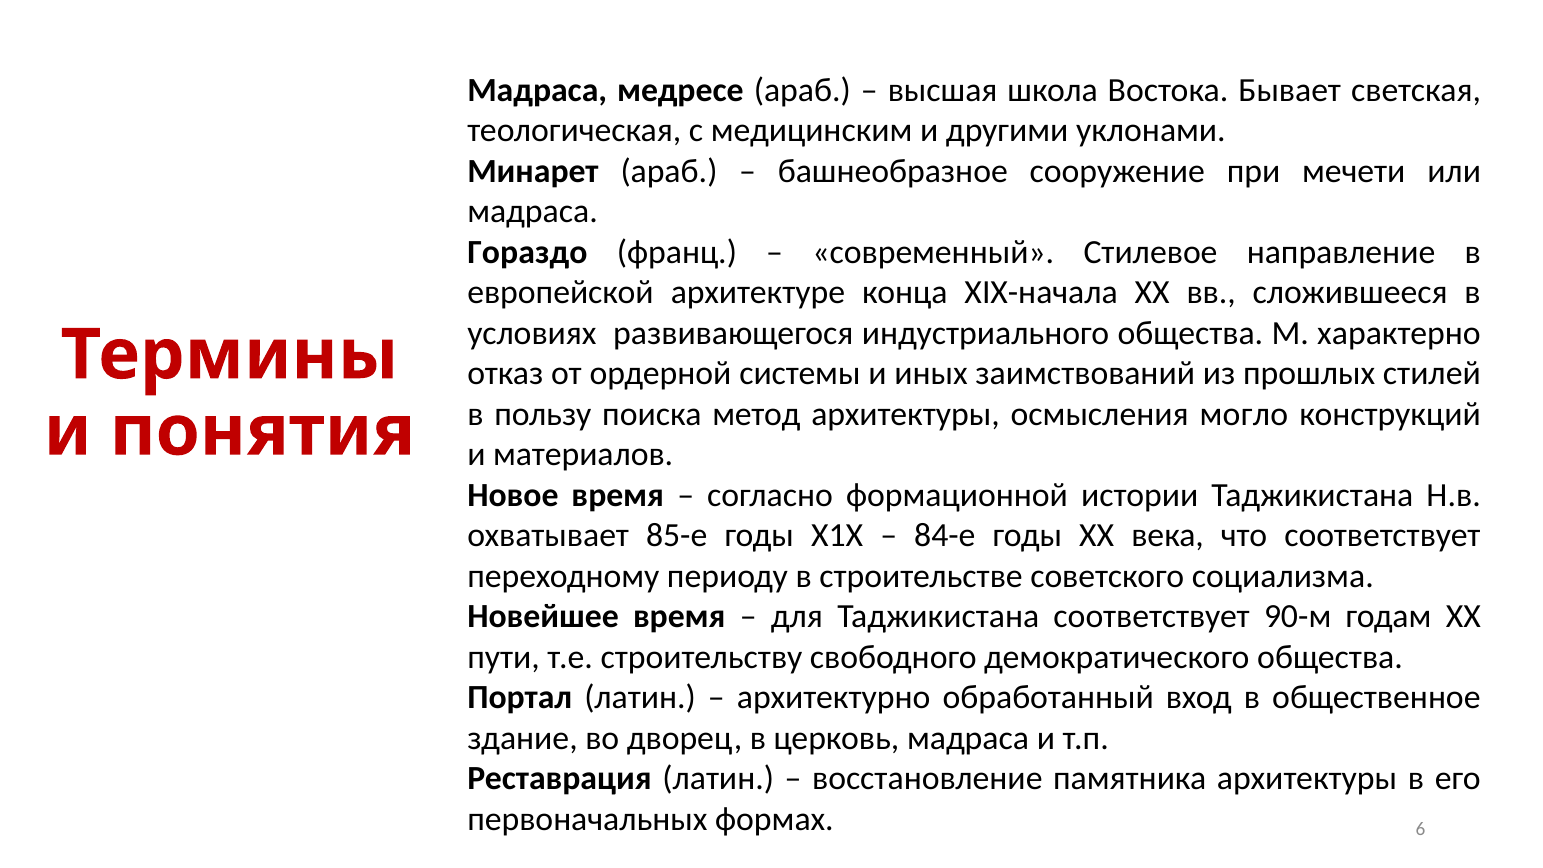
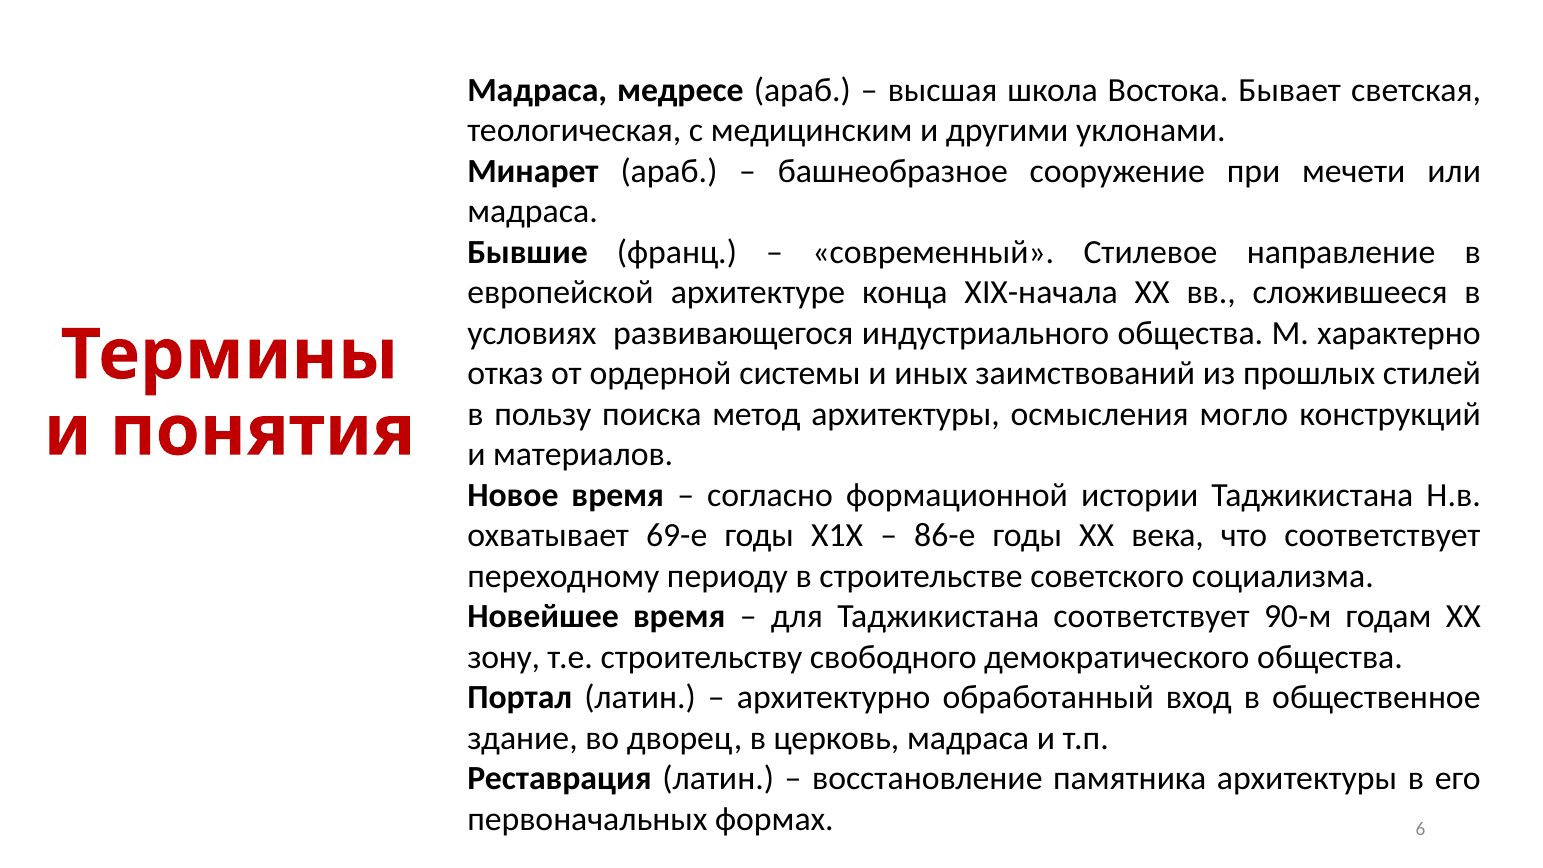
Гораздо: Гораздо -> Бывшие
85-е: 85-е -> 69-е
84-е: 84-е -> 86-е
пути: пути -> зону
